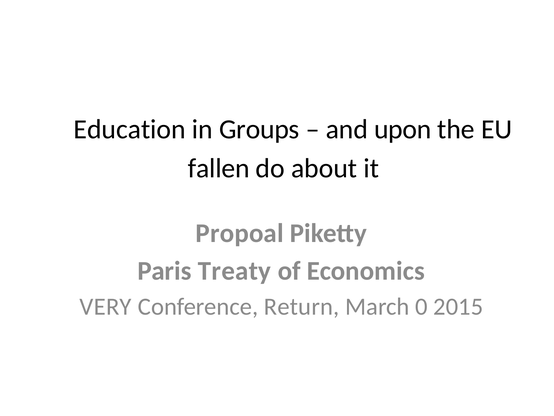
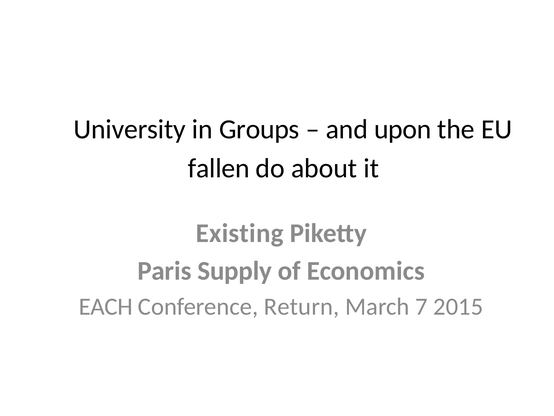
Education: Education -> University
Propoal: Propoal -> Existing
Treaty: Treaty -> Supply
VERY: VERY -> EACH
0: 0 -> 7
